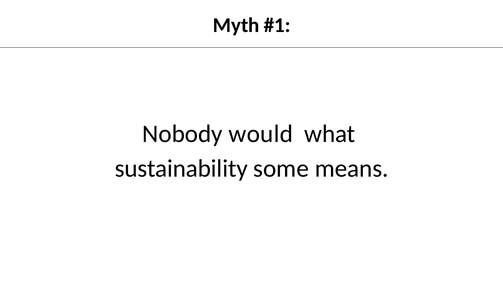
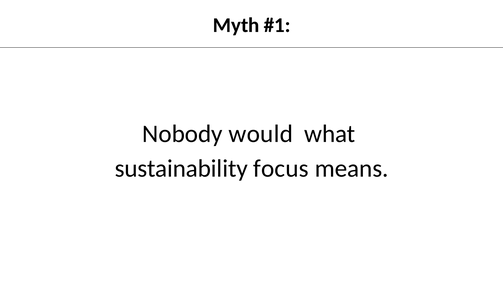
some: some -> focus
